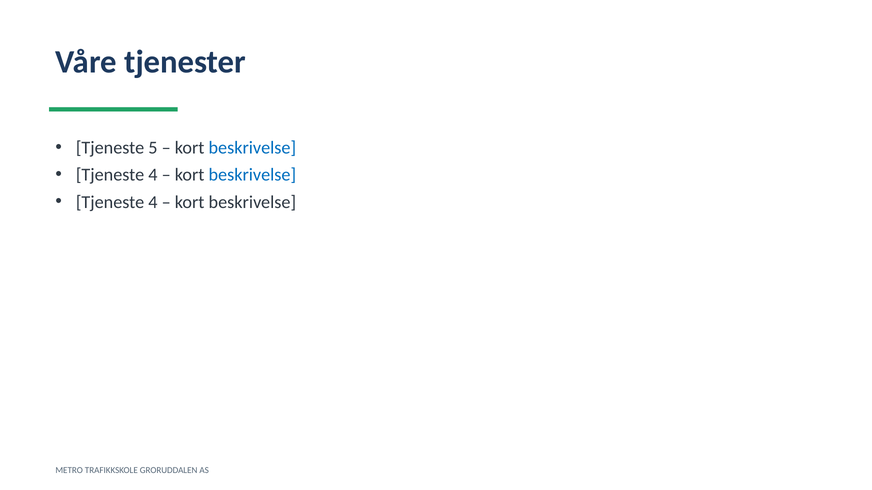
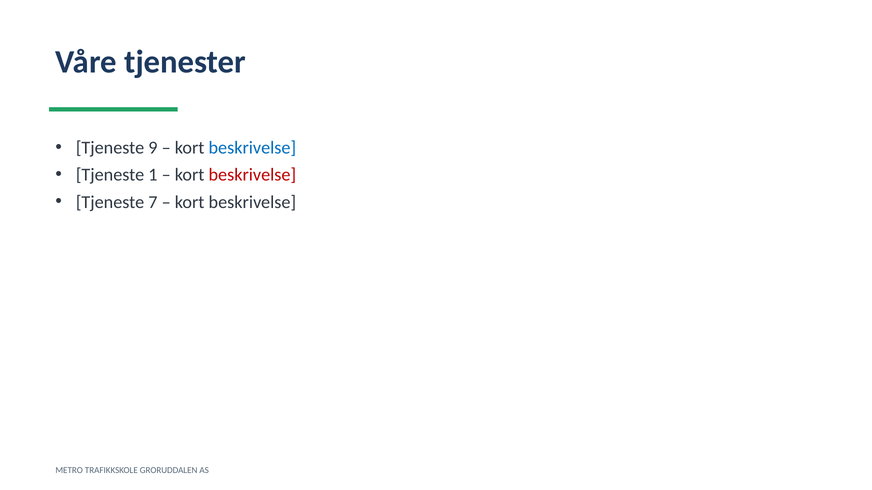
5: 5 -> 9
4 at (153, 175): 4 -> 1
beskrivelse at (252, 175) colour: blue -> red
4 at (153, 202): 4 -> 7
